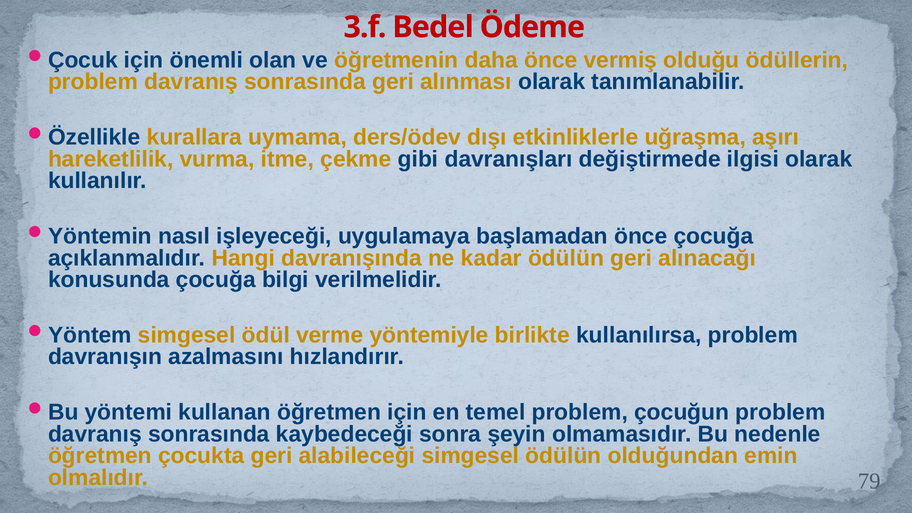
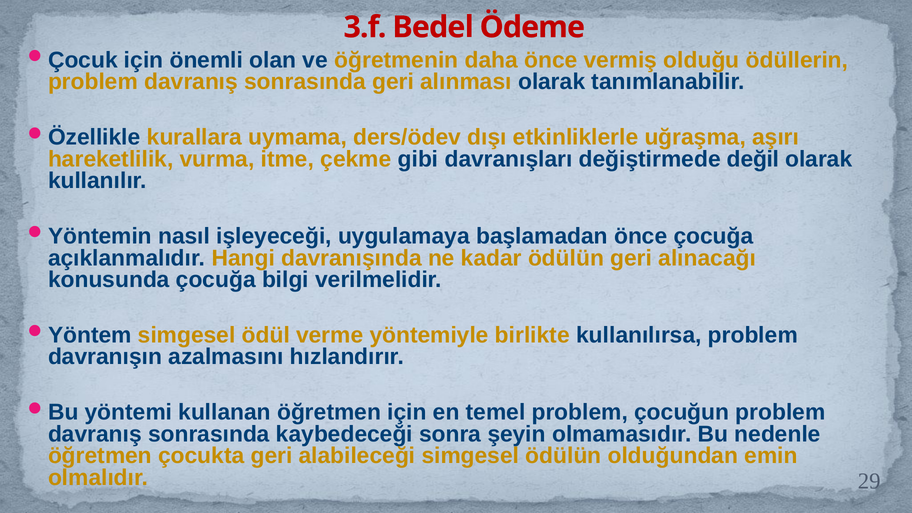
ilgisi: ilgisi -> değil
79: 79 -> 29
